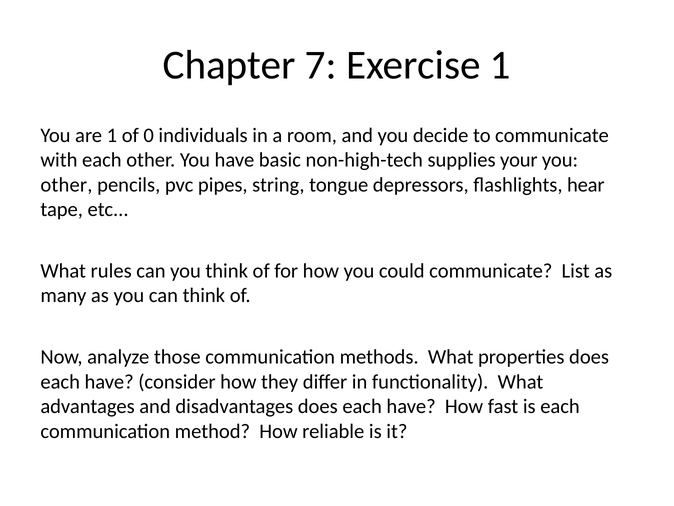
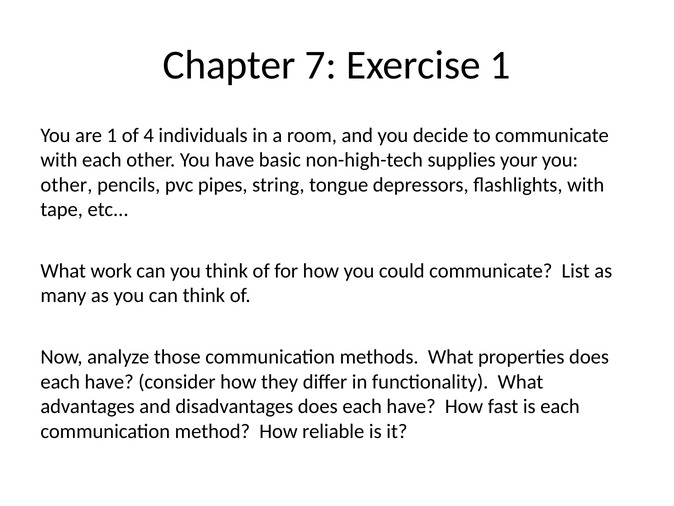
0: 0 -> 4
flashlights hear: hear -> with
rules: rules -> work
